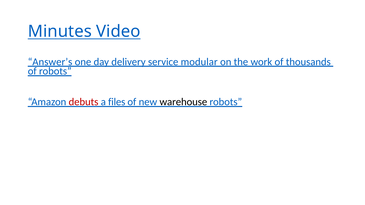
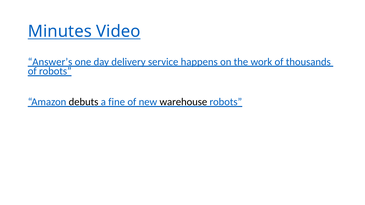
modular: modular -> happens
debuts colour: red -> black
files: files -> fine
